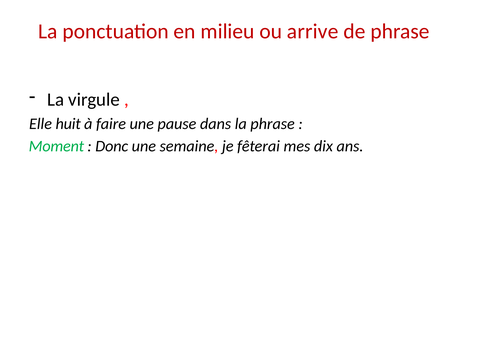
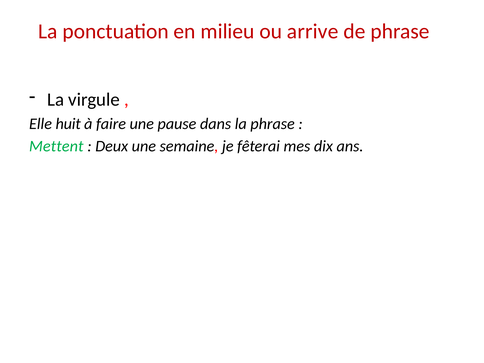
Moment: Moment -> Mettent
Donc: Donc -> Deux
